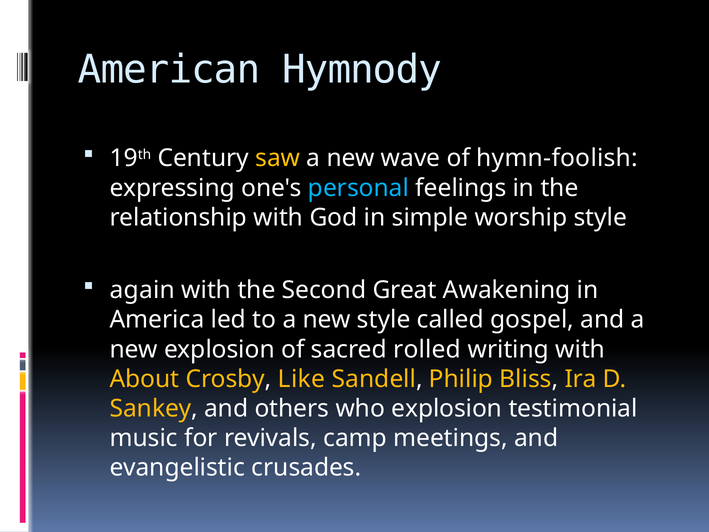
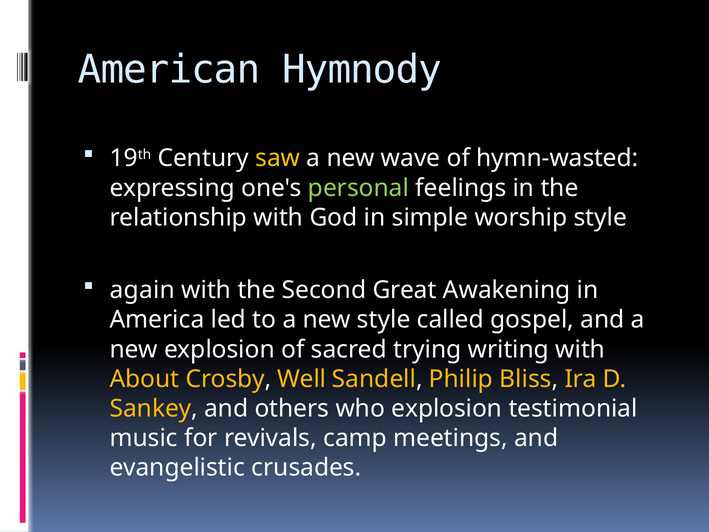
hymn-foolish: hymn-foolish -> hymn-wasted
personal colour: light blue -> light green
rolled: rolled -> trying
Like: Like -> Well
